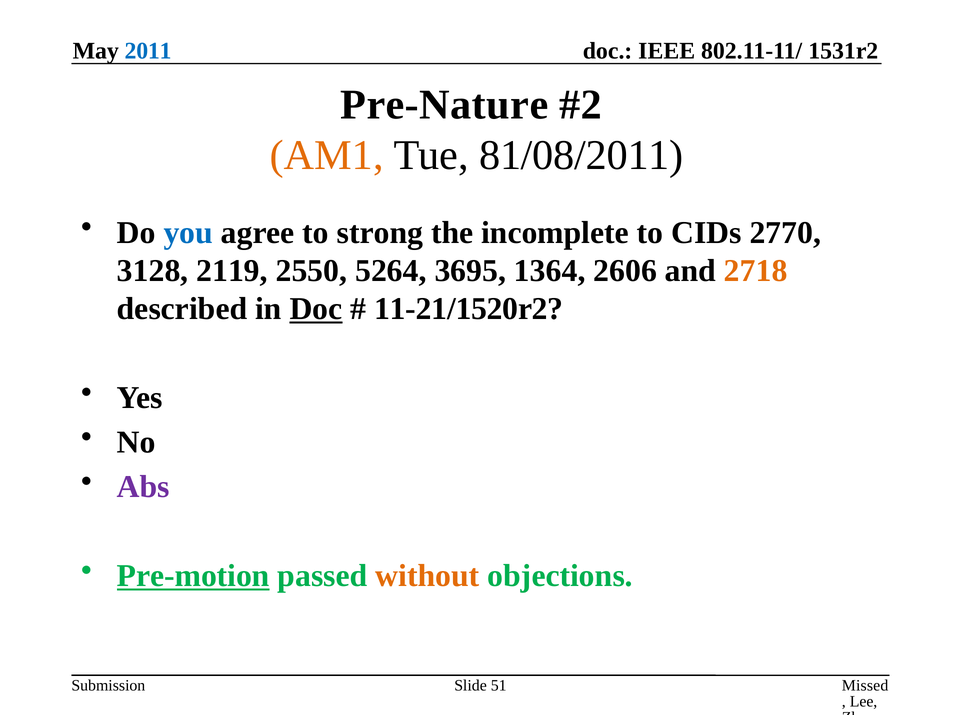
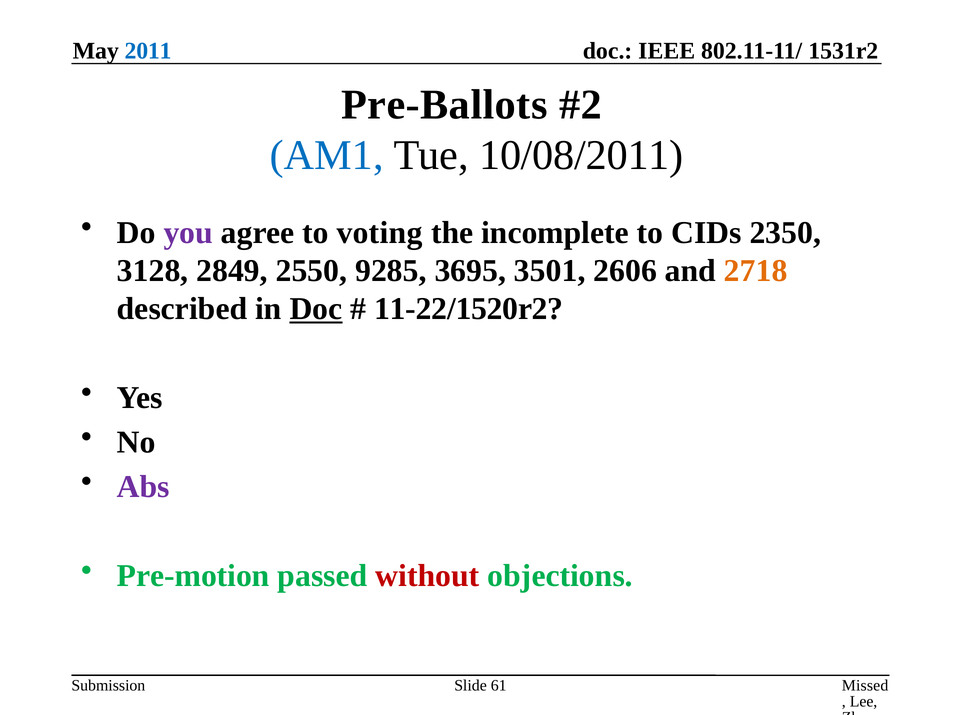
Pre-Nature: Pre-Nature -> Pre-Ballots
AM1 colour: orange -> blue
81/08/2011: 81/08/2011 -> 10/08/2011
you colour: blue -> purple
strong: strong -> voting
2770: 2770 -> 2350
2119: 2119 -> 2849
5264: 5264 -> 9285
1364: 1364 -> 3501
11-21/1520r2: 11-21/1520r2 -> 11-22/1520r2
Pre-motion underline: present -> none
without colour: orange -> red
51: 51 -> 61
